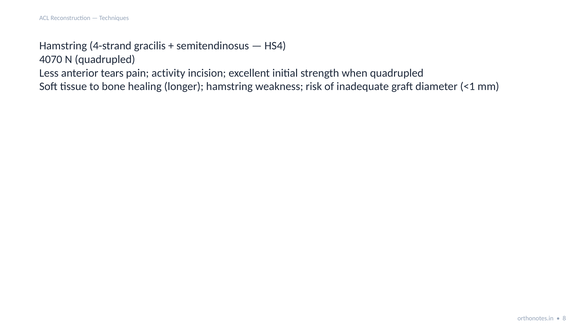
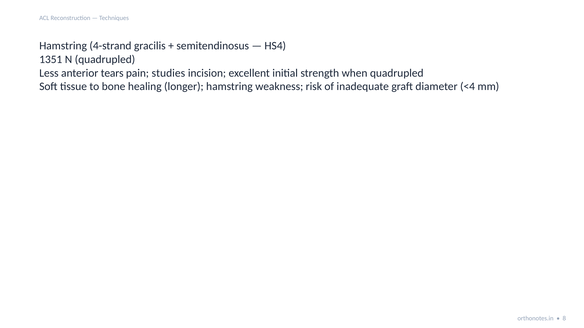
4070: 4070 -> 1351
activity: activity -> studies
<1: <1 -> <4
